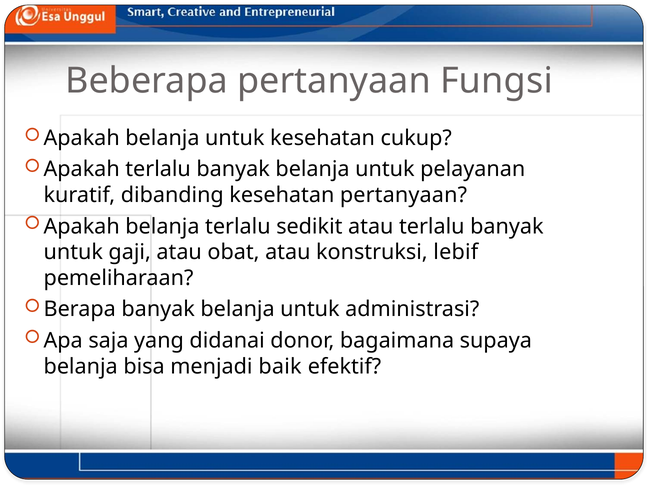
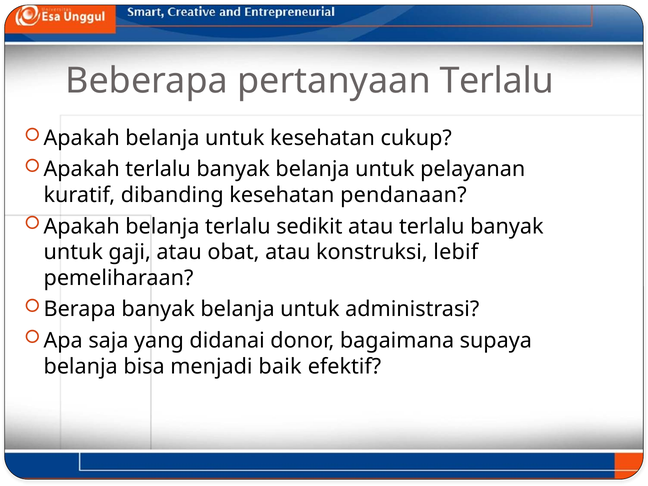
pertanyaan Fungsi: Fungsi -> Terlalu
kesehatan pertanyaan: pertanyaan -> pendanaan
